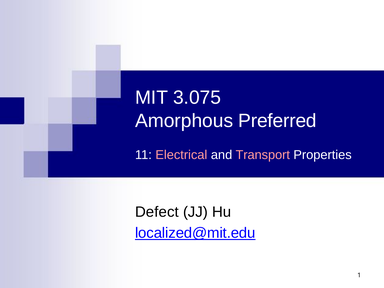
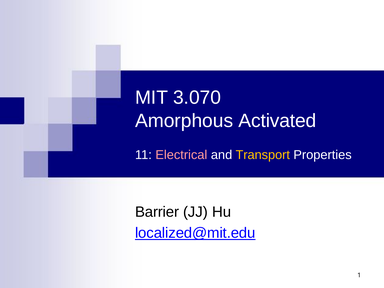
3.075: 3.075 -> 3.070
Preferred: Preferred -> Activated
Transport colour: pink -> yellow
Defect: Defect -> Barrier
